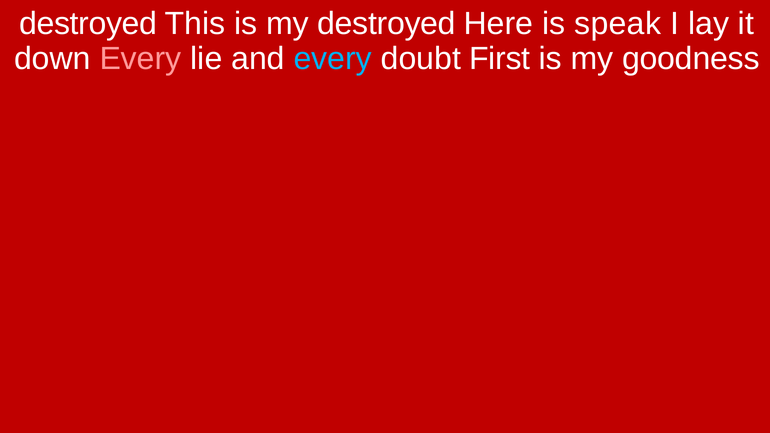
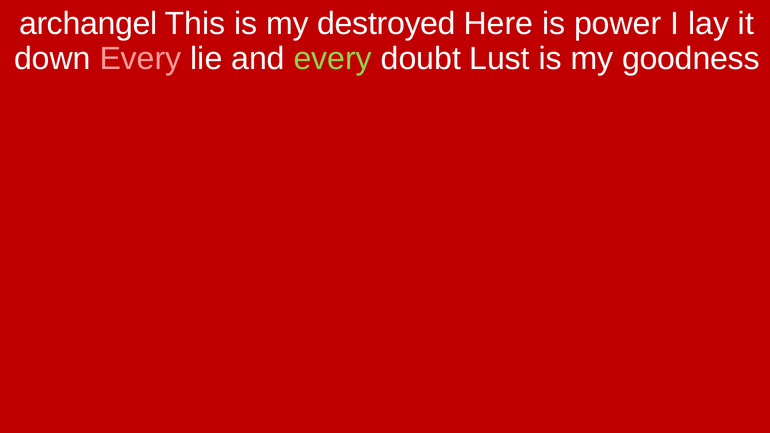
destroyed at (88, 24): destroyed -> archangel
speak: speak -> power
every at (333, 59) colour: light blue -> light green
First: First -> Lust
